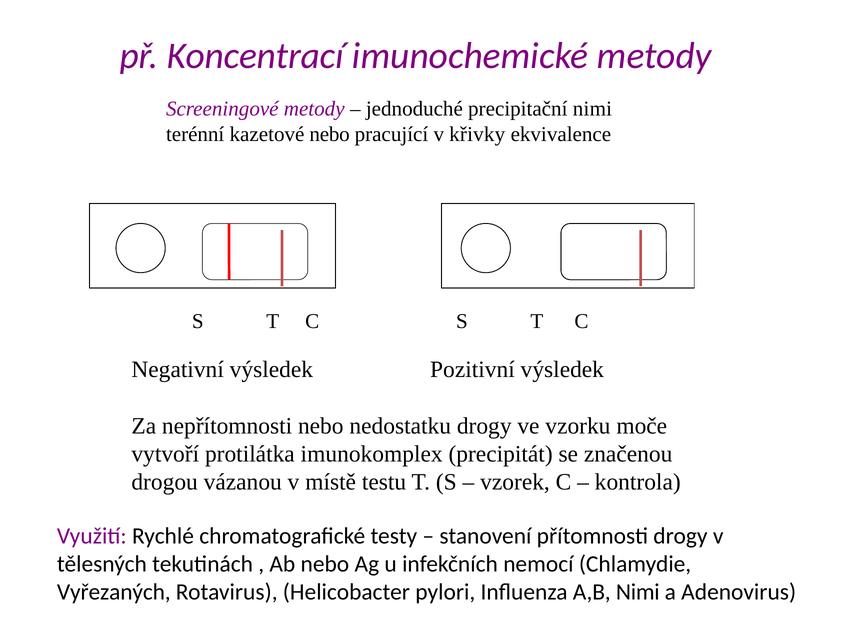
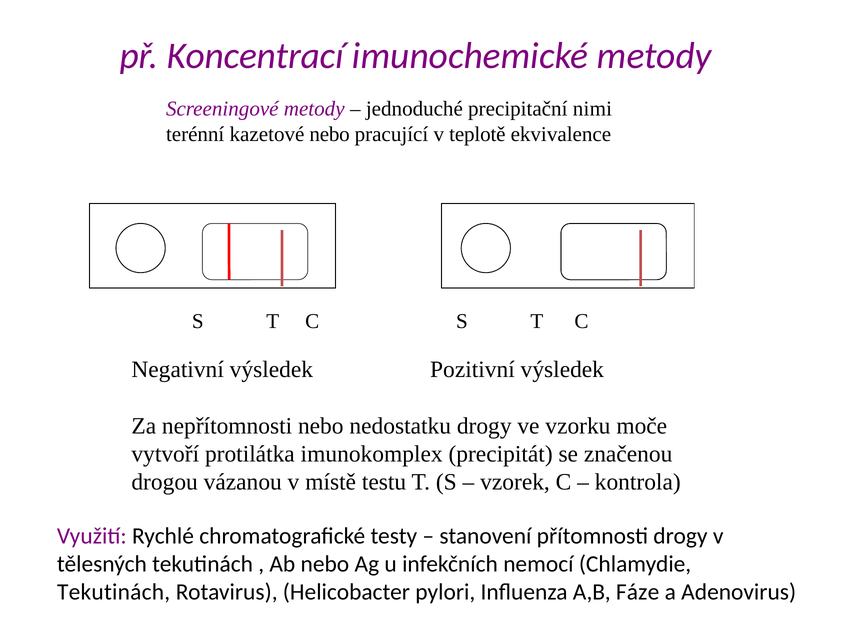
křivky: křivky -> teplotě
Vyřezaných at (114, 591): Vyřezaných -> Tekutinách
A,B Nimi: Nimi -> Fáze
